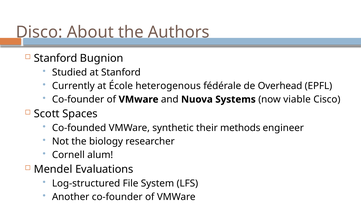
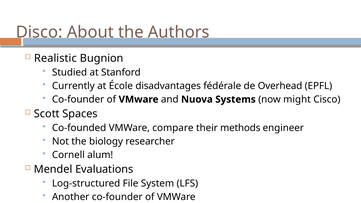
Stanford at (56, 58): Stanford -> Realistic
heterogenous: heterogenous -> disadvantages
viable: viable -> might
synthetic: synthetic -> compare
